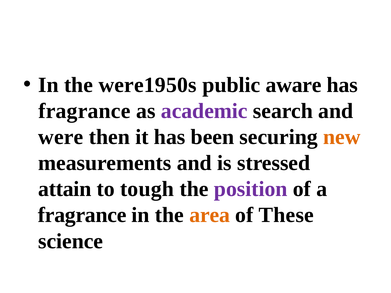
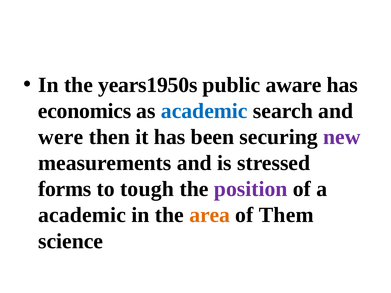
were1950s: were1950s -> years1950s
fragrance at (84, 111): fragrance -> economics
academic at (204, 111) colour: purple -> blue
new colour: orange -> purple
attain: attain -> forms
fragrance at (82, 215): fragrance -> academic
These: These -> Them
